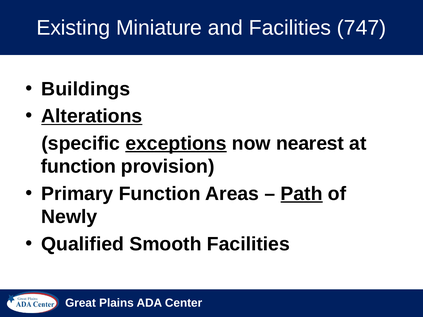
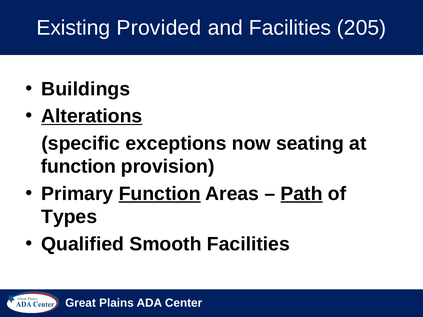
Miniature: Miniature -> Provided
747: 747 -> 205
exceptions underline: present -> none
nearest: nearest -> seating
Function at (160, 194) underline: none -> present
Newly: Newly -> Types
